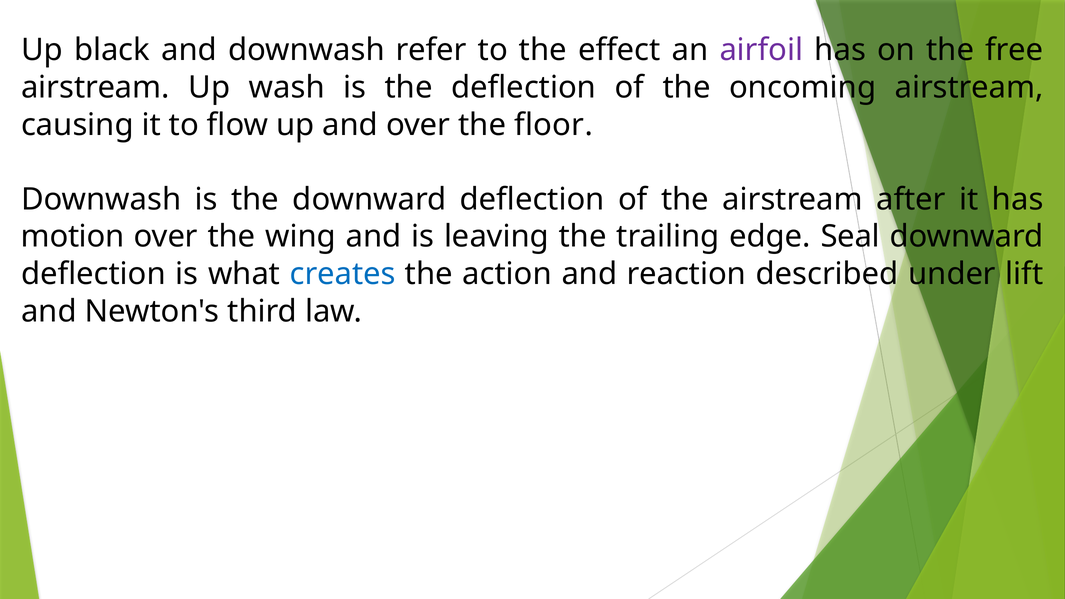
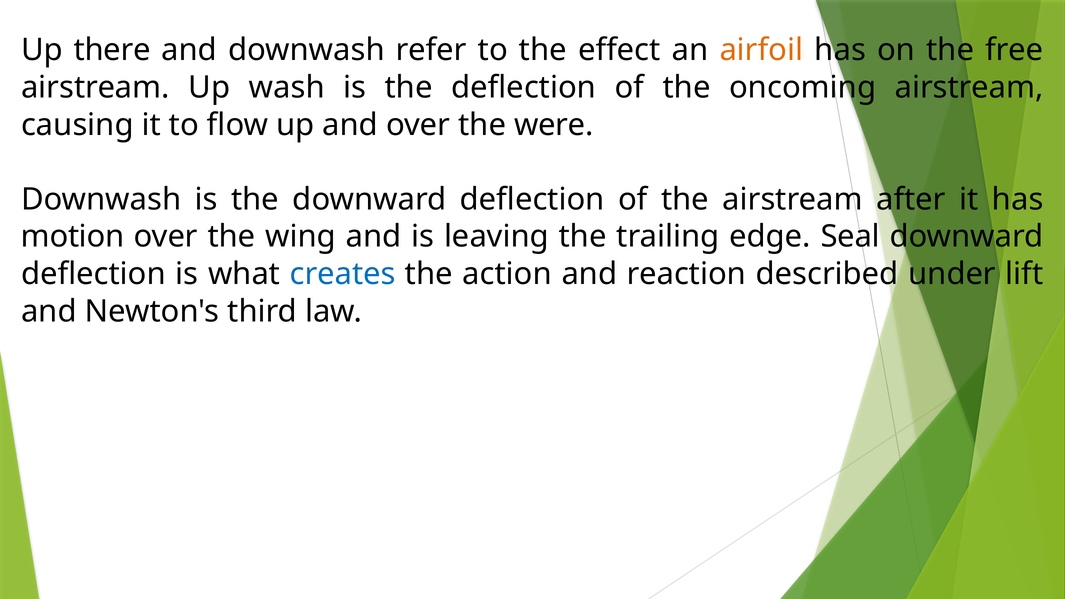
black: black -> there
airfoil colour: purple -> orange
floor: floor -> were
